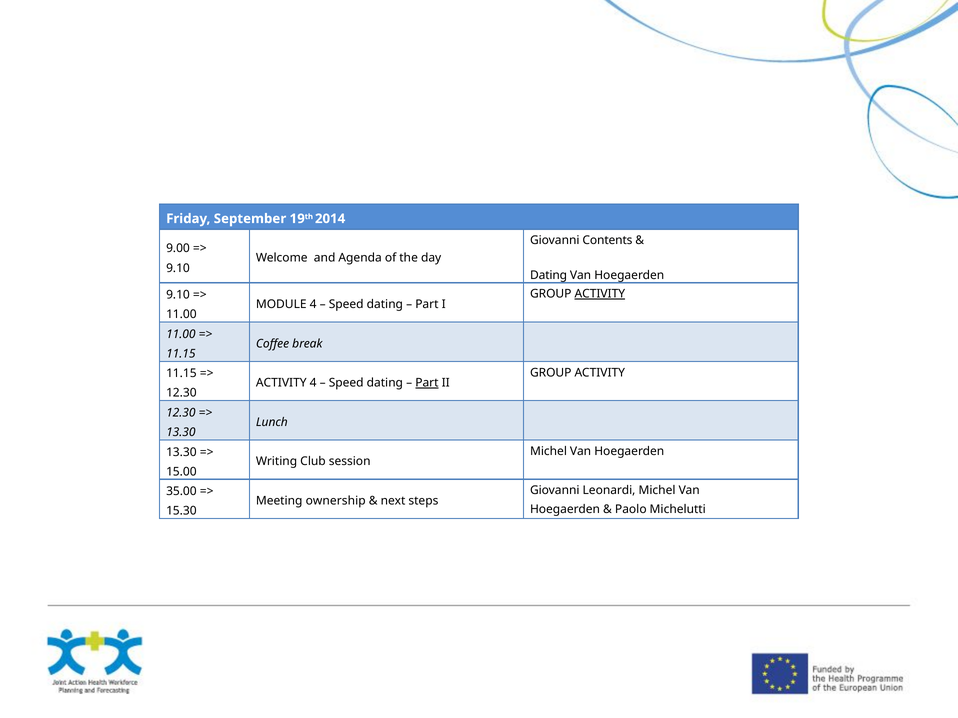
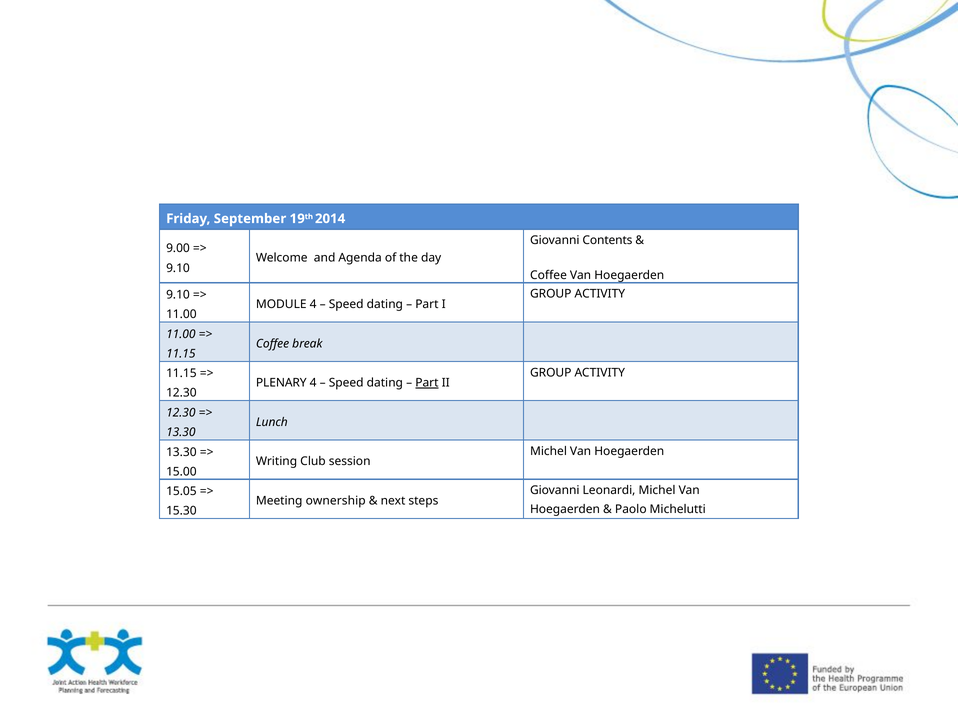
Dating at (549, 275): Dating -> Coffee
ACTIVITY at (600, 294) underline: present -> none
ACTIVITY at (281, 383): ACTIVITY -> PLENARY
35.00: 35.00 -> 15.05
